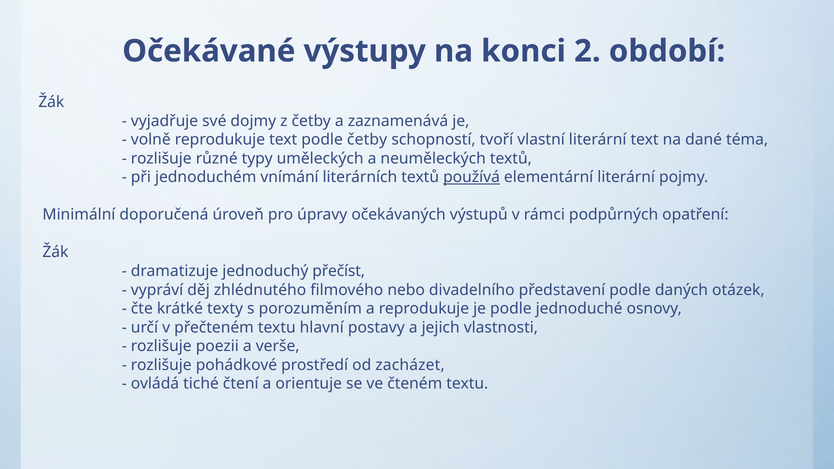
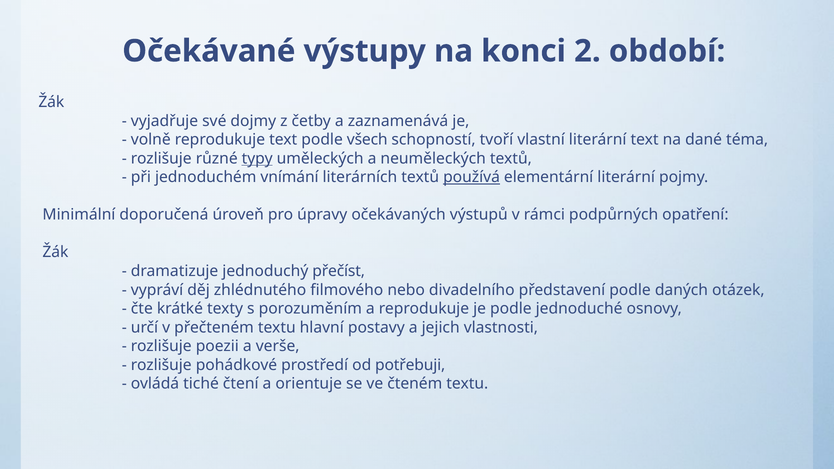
podle četby: četby -> všech
typy underline: none -> present
zacházet: zacházet -> potřebuji
